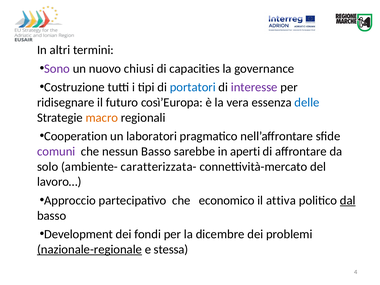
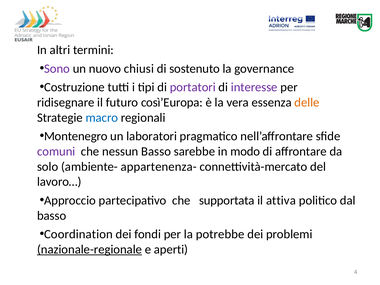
capacities: capacities -> sostenuto
portatori colour: blue -> purple
delle colour: blue -> orange
macro colour: orange -> blue
Cooperation: Cooperation -> Montenegro
aperti: aperti -> modo
caratterizzata-: caratterizzata- -> appartenenza-
economico: economico -> supportata
dal underline: present -> none
Development: Development -> Coordination
dicembre: dicembre -> potrebbe
stessa: stessa -> aperti
